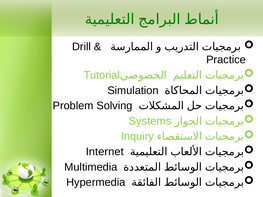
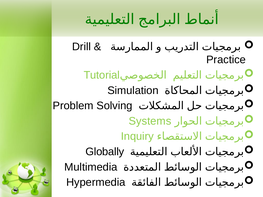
Internet: Internet -> Globally
